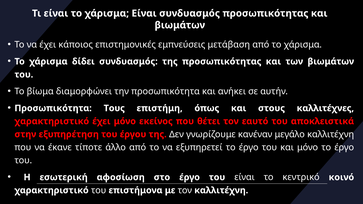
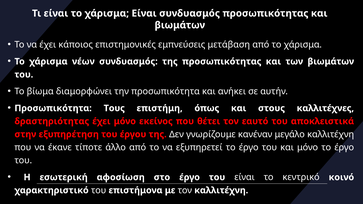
δίδει: δίδει -> νέων
χαρακτηριστικό at (52, 121): χαρακτηριστικό -> δραστηριότητας
